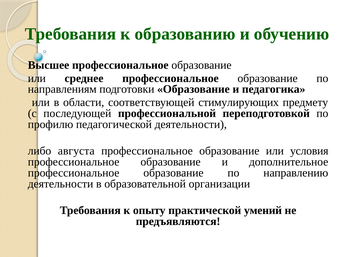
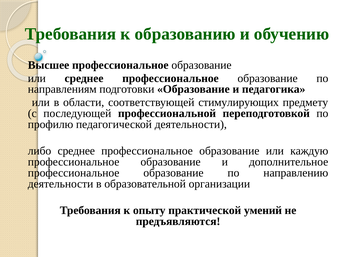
либо августа: августа -> среднее
условия: условия -> каждую
